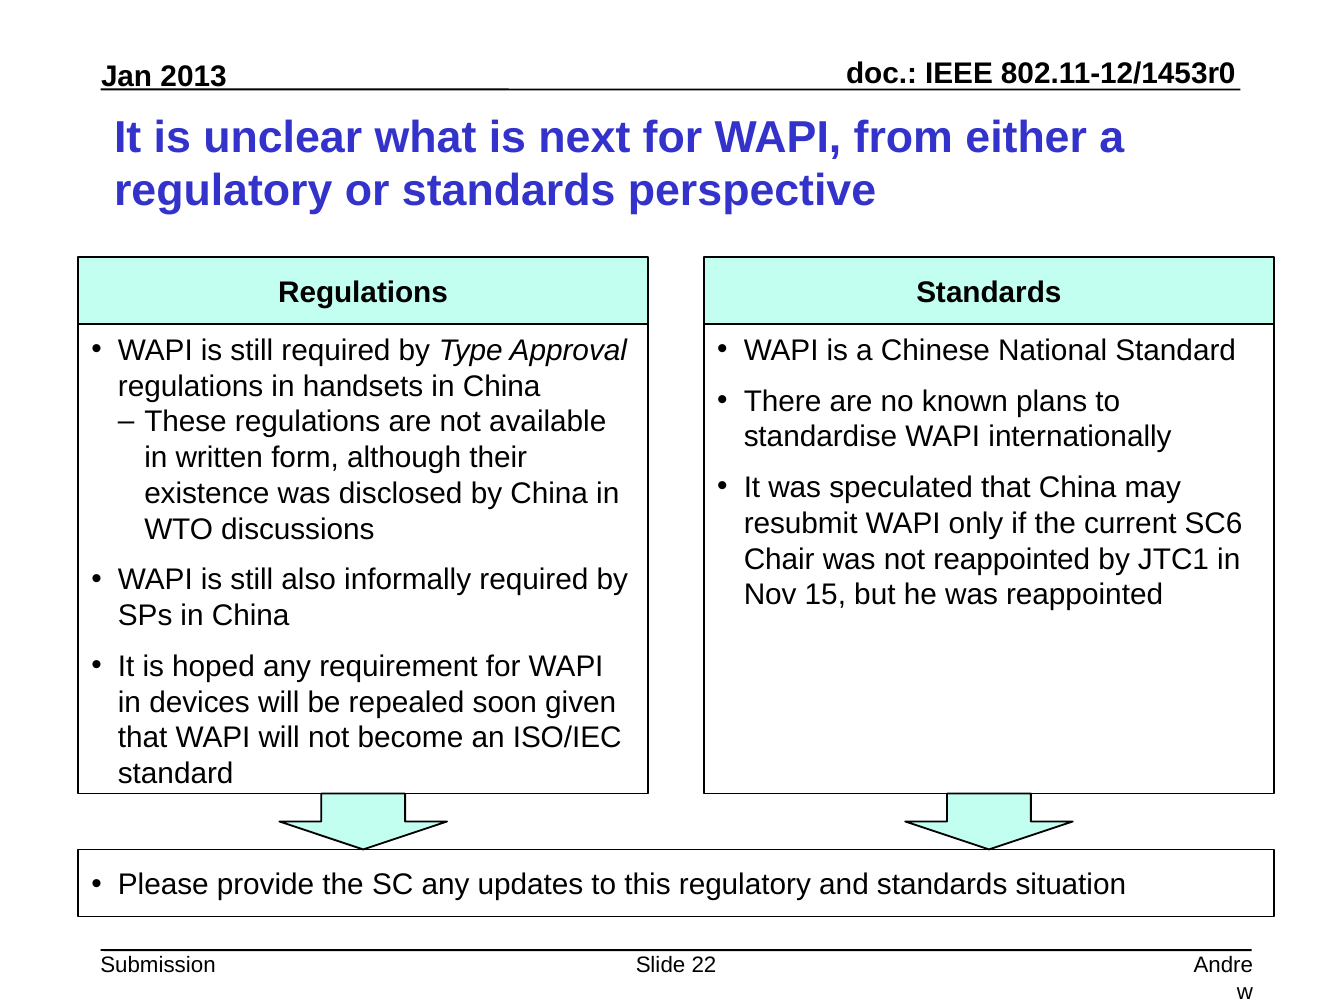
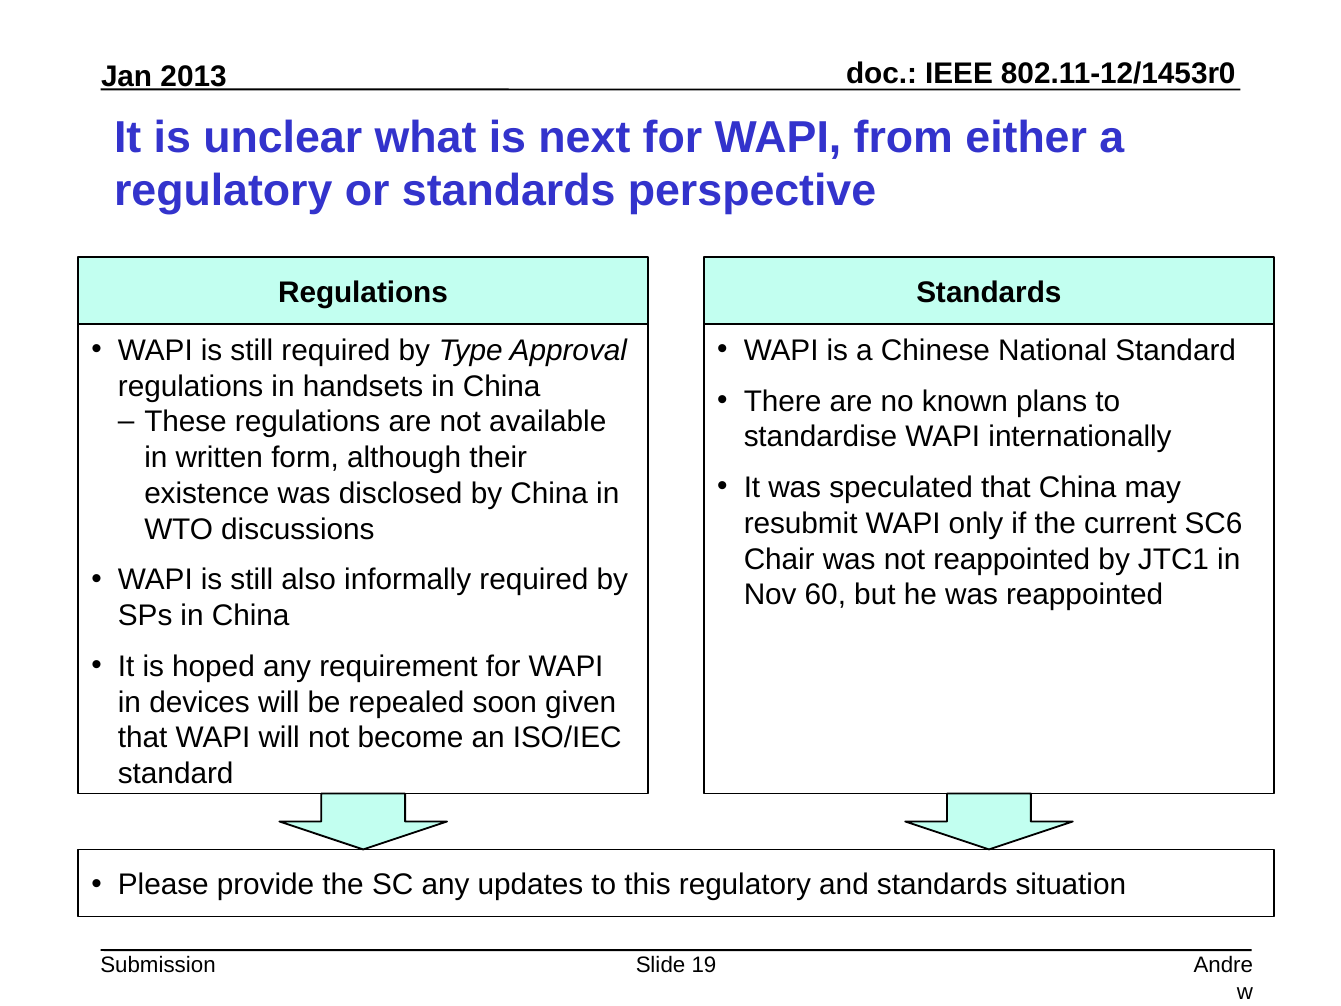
15: 15 -> 60
22: 22 -> 19
